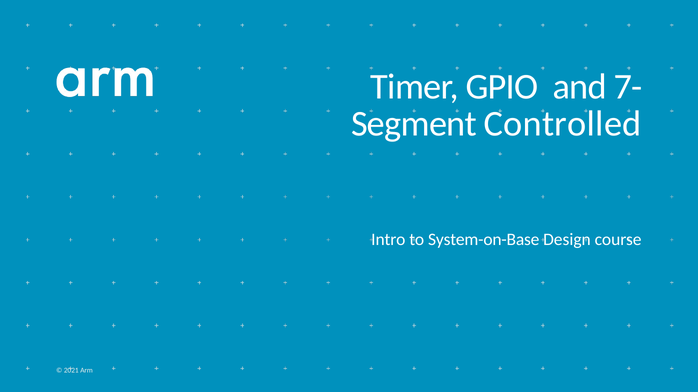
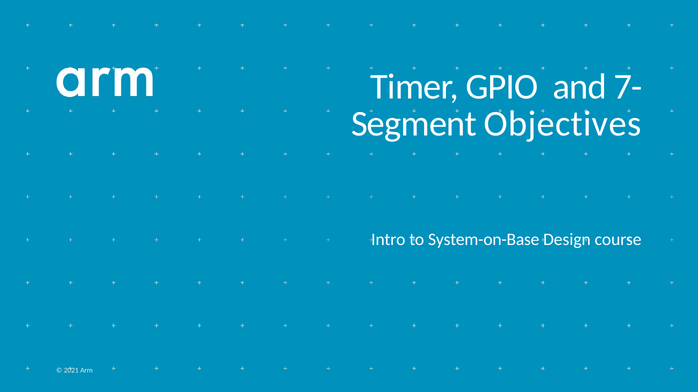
Controlled: Controlled -> Objectives
